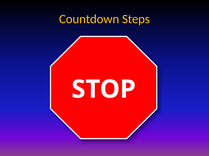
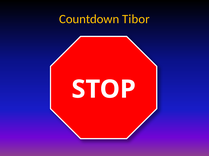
Steps: Steps -> Tibor
